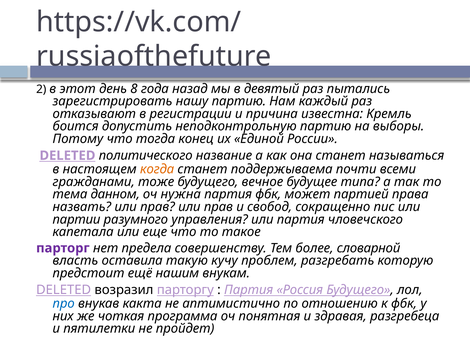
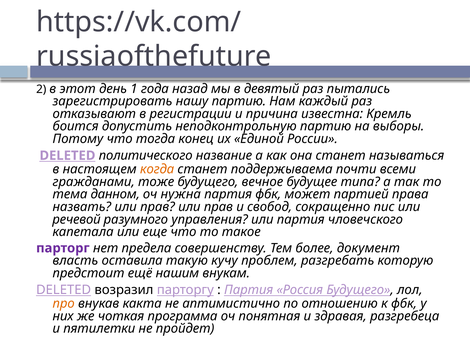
8: 8 -> 1
партии: партии -> речевой
словарной: словарной -> документ
про colour: blue -> orange
